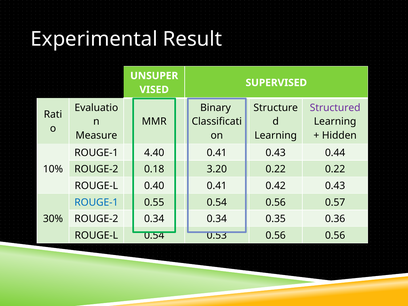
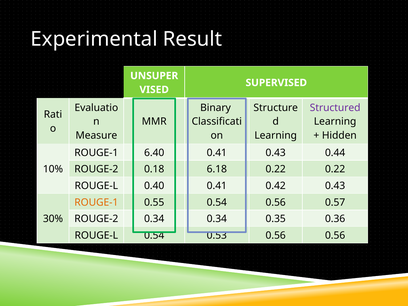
4.40: 4.40 -> 6.40
3.20: 3.20 -> 6.18
ROUGE-1 at (96, 202) colour: blue -> orange
